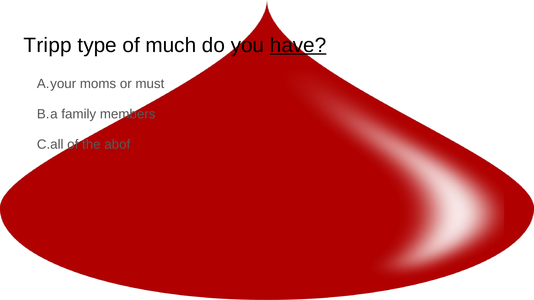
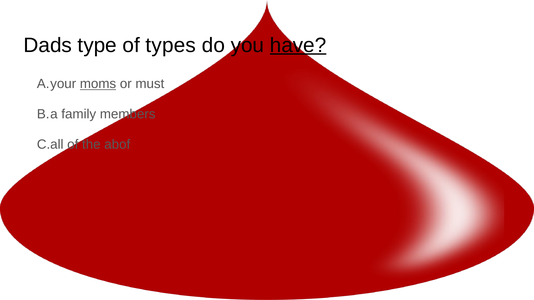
Tripp: Tripp -> Dads
much: much -> types
moms underline: none -> present
